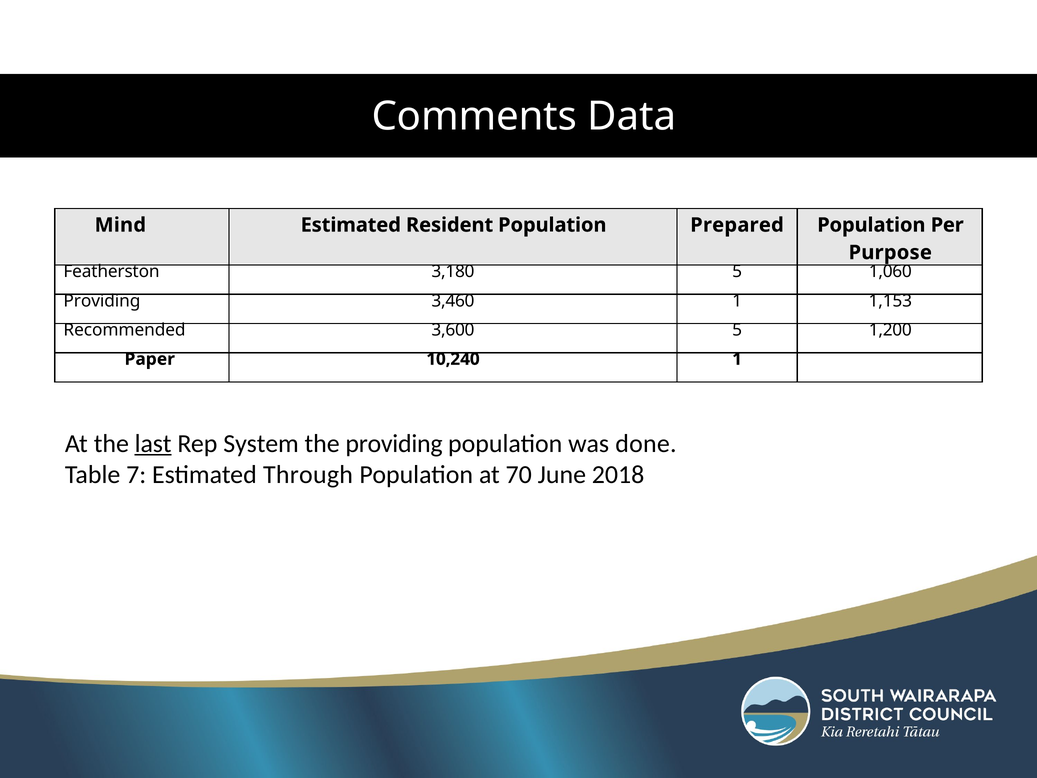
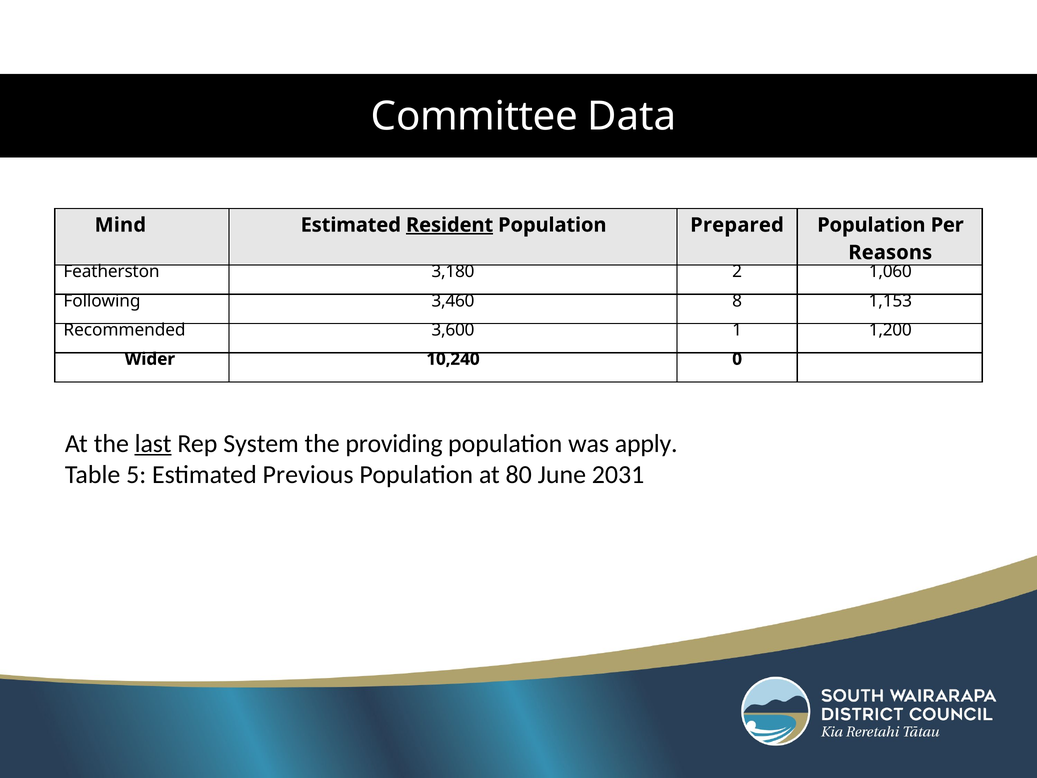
Comments: Comments -> Committee
Resident underline: none -> present
Purpose: Purpose -> Reasons
3,180 5: 5 -> 2
Providing at (102, 301): Providing -> Following
3,460 1: 1 -> 8
3,600 5: 5 -> 1
Paper: Paper -> Wider
10,240 1: 1 -> 0
done: done -> apply
7: 7 -> 5
Through: Through -> Previous
70: 70 -> 80
2018: 2018 -> 2031
